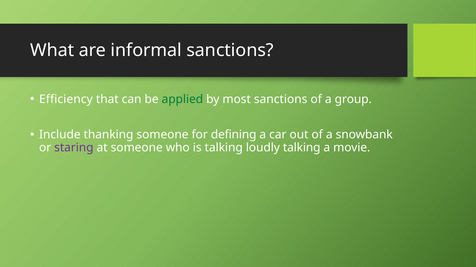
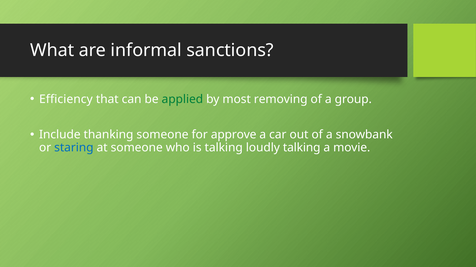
most sanctions: sanctions -> removing
defining: defining -> approve
staring colour: purple -> blue
